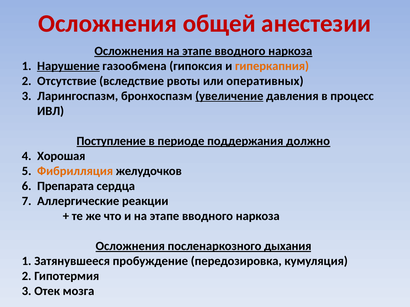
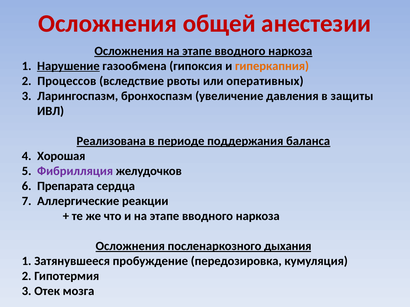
Отсутствие: Отсутствие -> Процессов
увеличение underline: present -> none
процесс: процесс -> защиты
Поступление: Поступление -> Реализована
должно: должно -> баланса
Фибрилляция colour: orange -> purple
